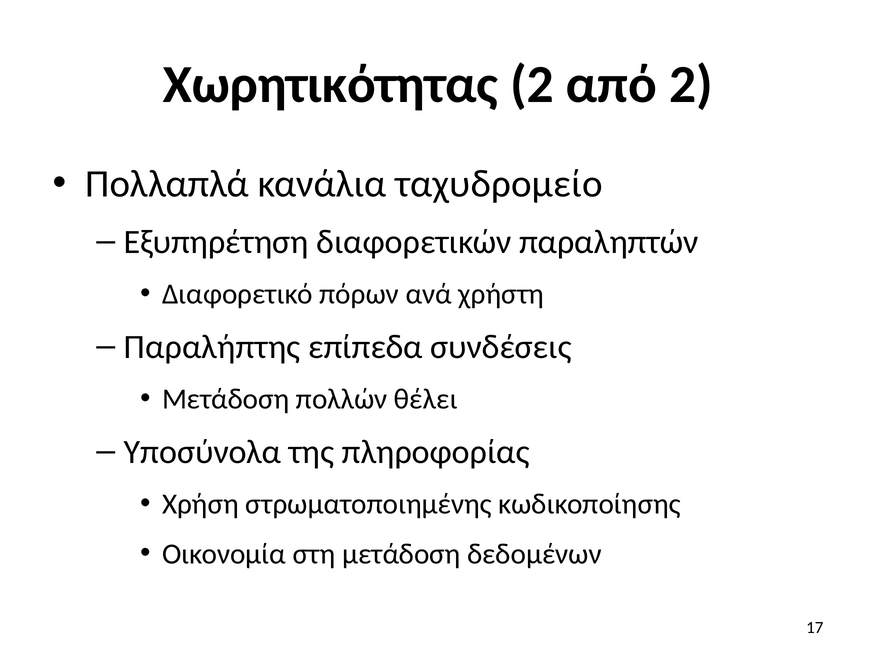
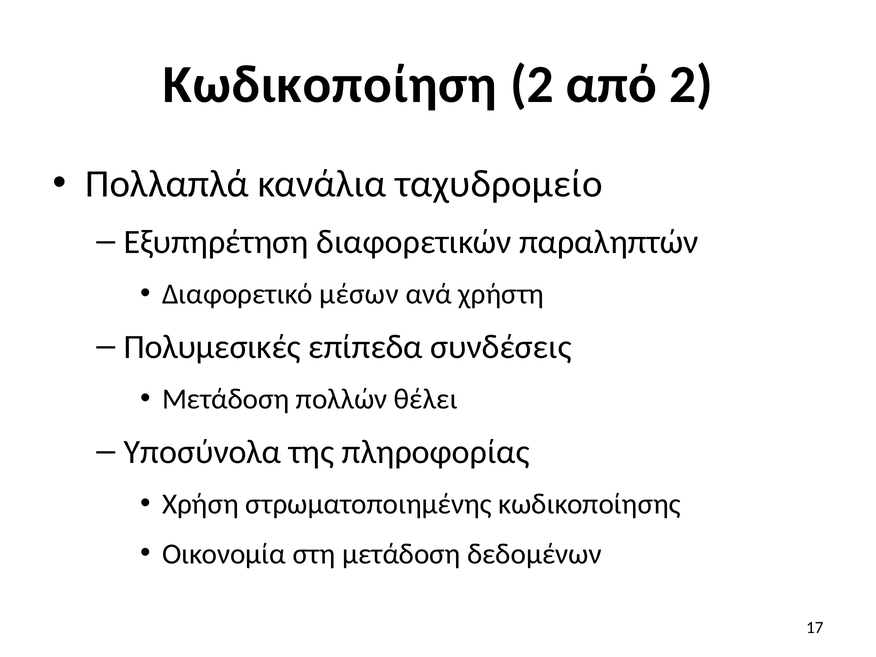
Χωρητικότητας: Χωρητικότητας -> Κωδικοποίηση
πόρων: πόρων -> μέσων
Παραλήπτης: Παραλήπτης -> Πολυμεσικές
